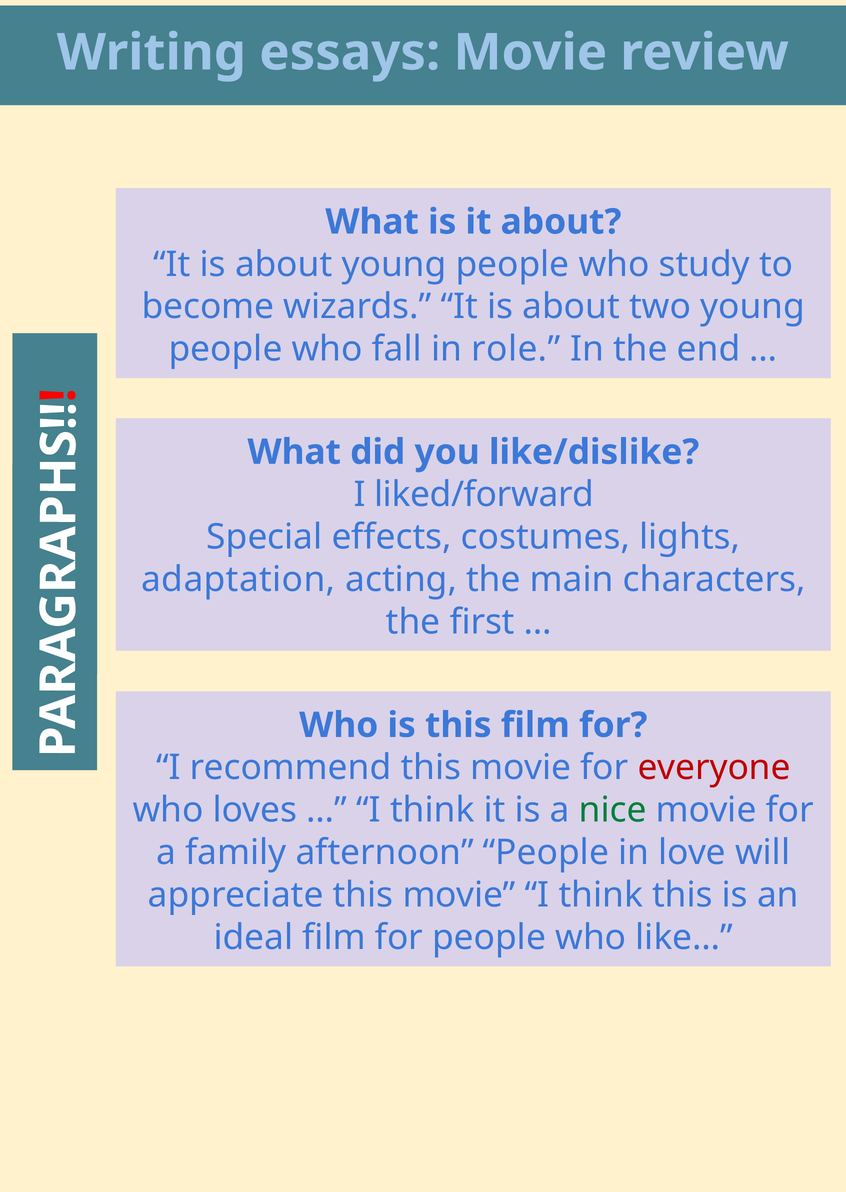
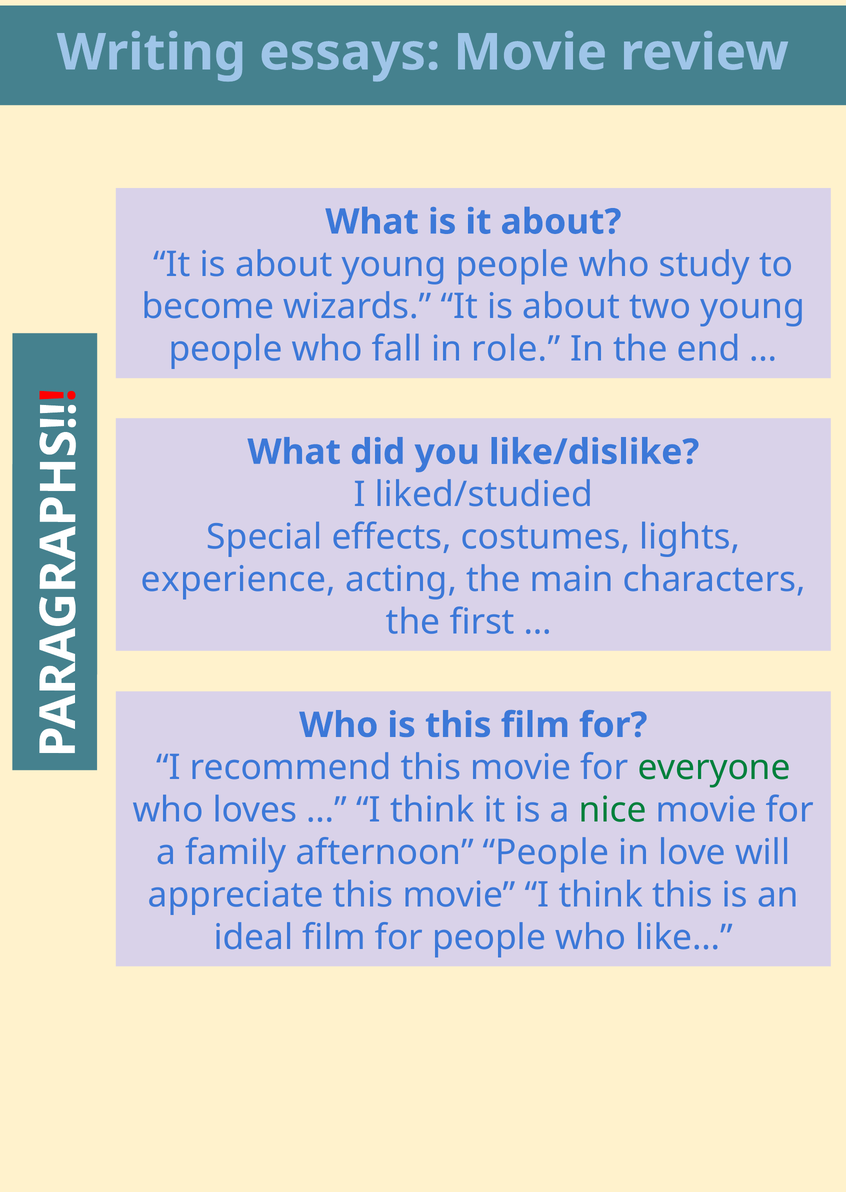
liked/forward: liked/forward -> liked/studied
adaptation: adaptation -> experience
everyone colour: red -> green
